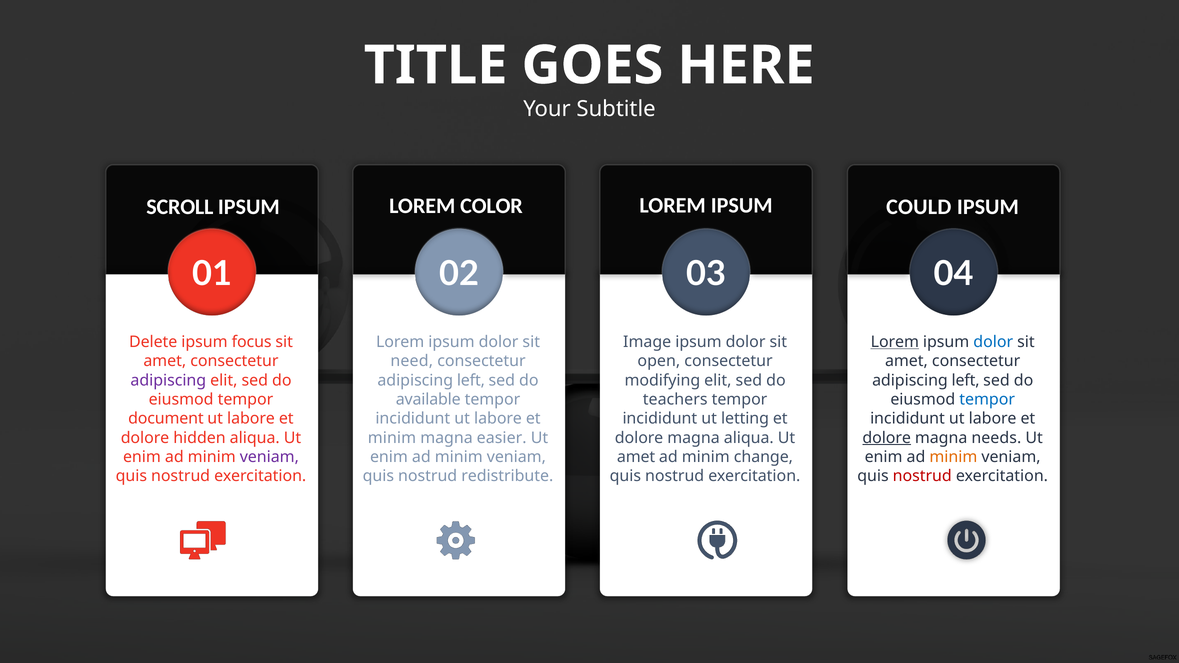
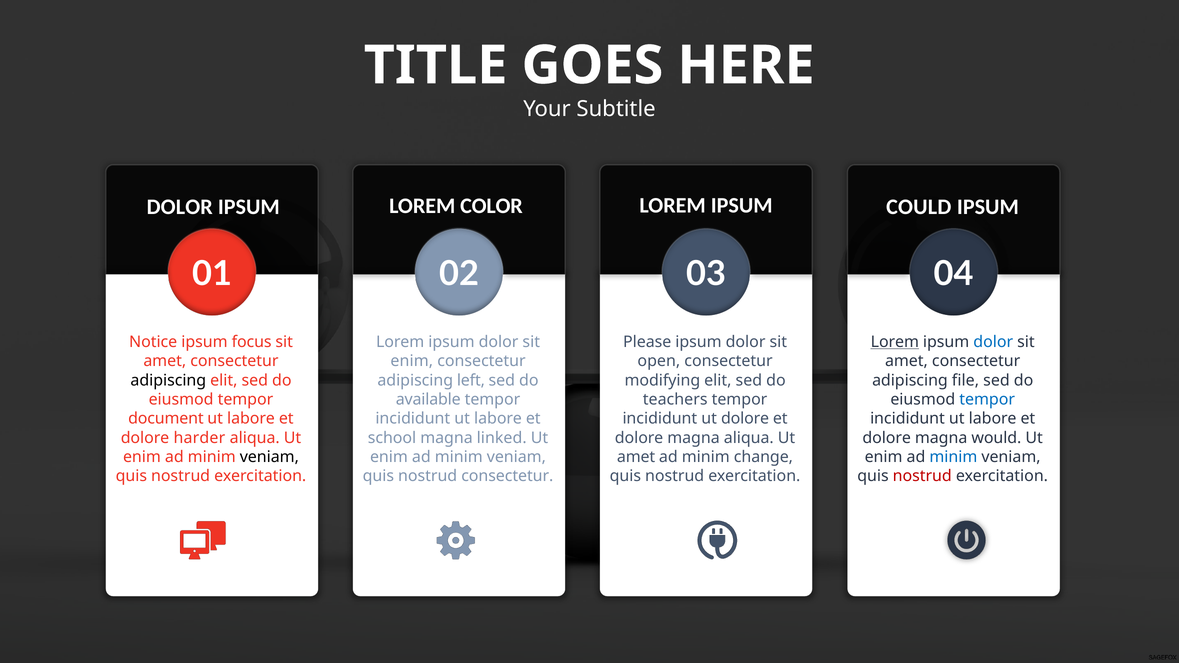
SCROLL at (180, 207): SCROLL -> DOLOR
Delete: Delete -> Notice
Image: Image -> Please
need at (412, 361): need -> enim
adipiscing at (168, 380) colour: purple -> black
left at (966, 380): left -> file
ut letting: letting -> dolore
hidden: hidden -> harder
minim at (392, 438): minim -> school
easier: easier -> linked
dolore at (887, 438) underline: present -> none
needs: needs -> would
veniam at (269, 457) colour: purple -> black
minim at (953, 457) colour: orange -> blue
nostrud redistribute: redistribute -> consectetur
